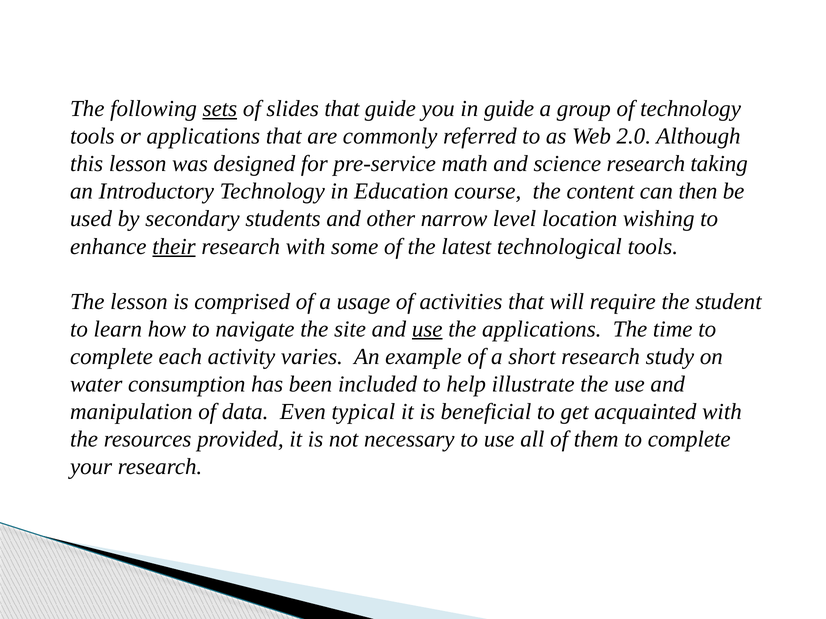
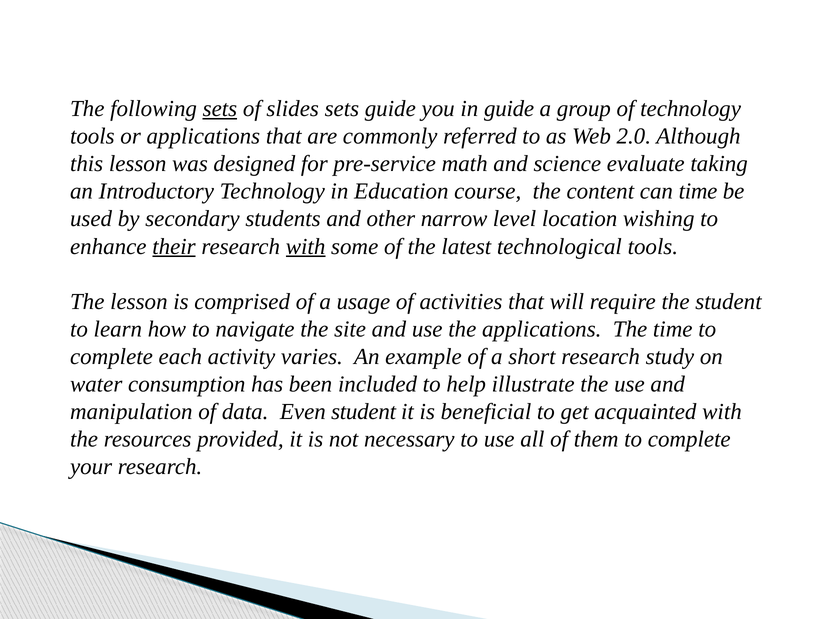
slides that: that -> sets
science research: research -> evaluate
can then: then -> time
with at (306, 247) underline: none -> present
use at (427, 329) underline: present -> none
Even typical: typical -> student
